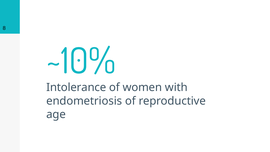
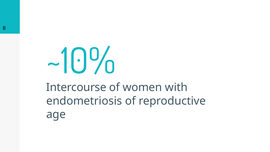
Intolerance: Intolerance -> Intercourse
